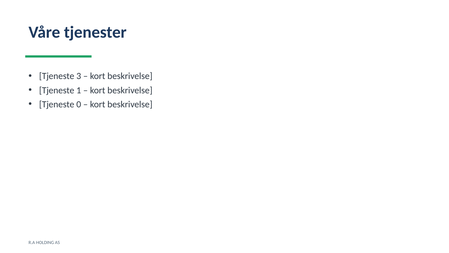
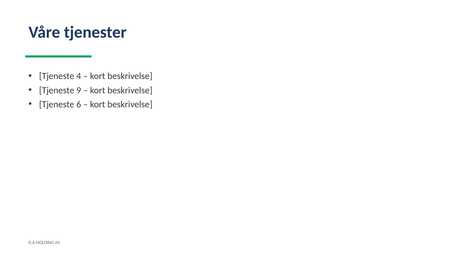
3: 3 -> 4
1: 1 -> 9
0: 0 -> 6
